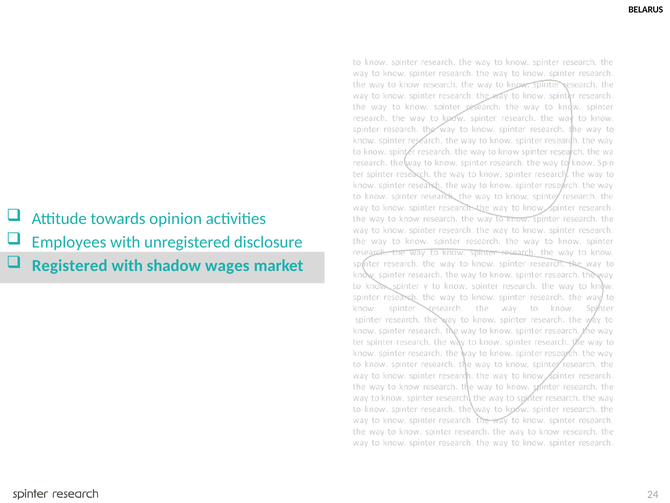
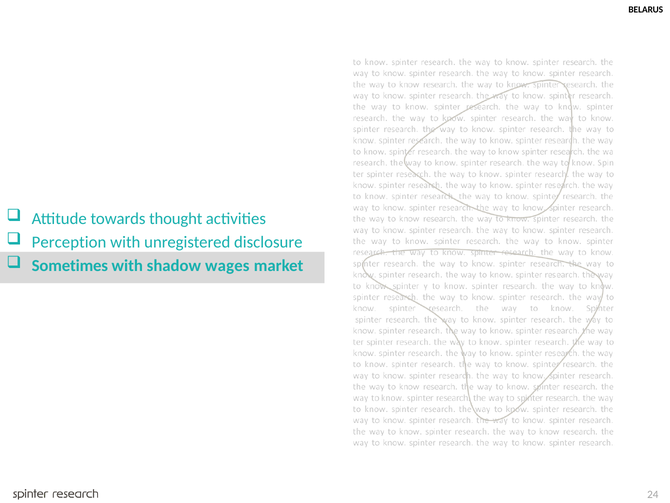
opinion: opinion -> thought
Employees: Employees -> Perception
Registered: Registered -> Sometimes
